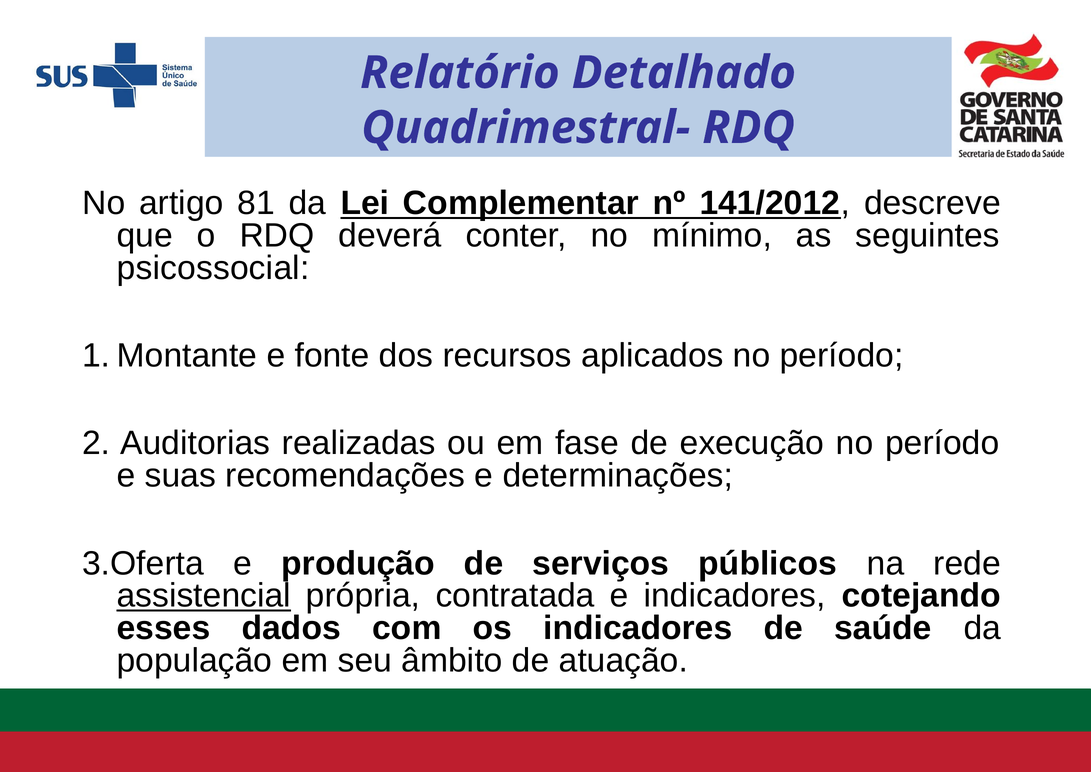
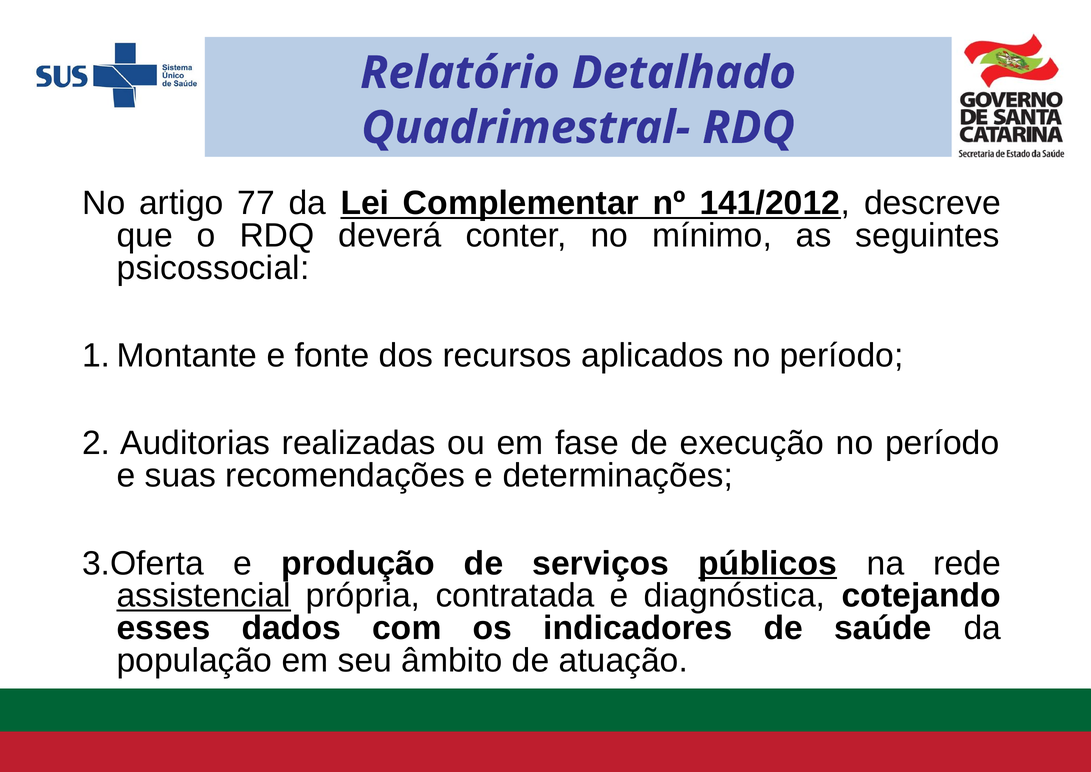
81: 81 -> 77
públicos underline: none -> present
e indicadores: indicadores -> diagnóstica
